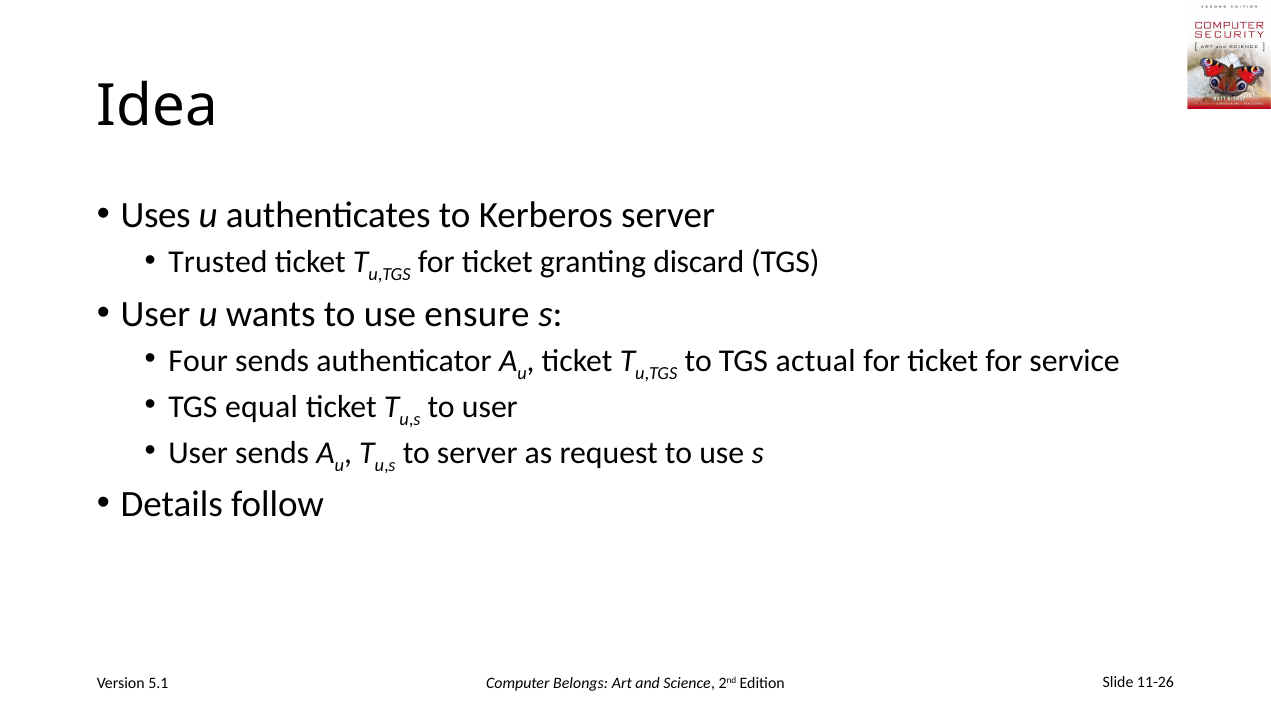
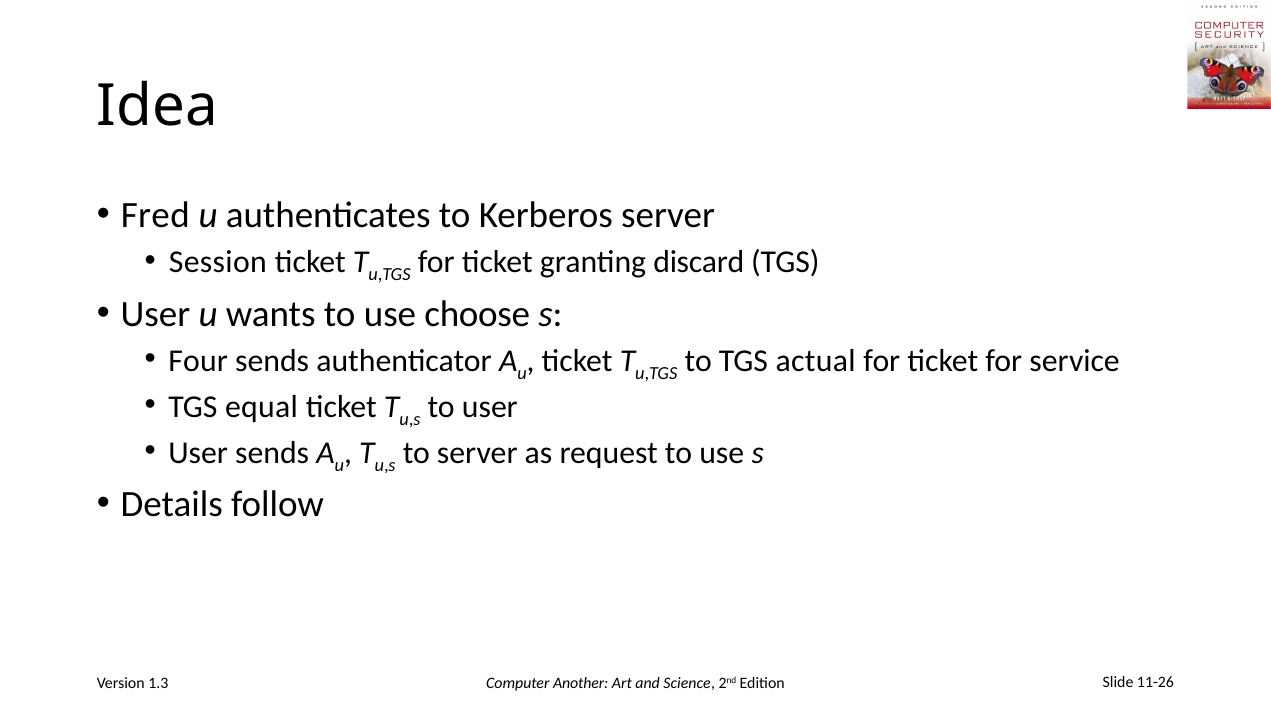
Uses: Uses -> Fred
Trusted: Trusted -> Session
ensure: ensure -> choose
5.1: 5.1 -> 1.3
Belongs: Belongs -> Another
